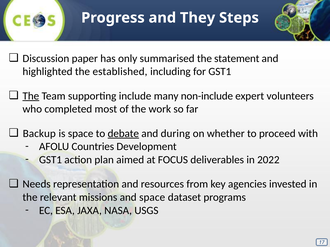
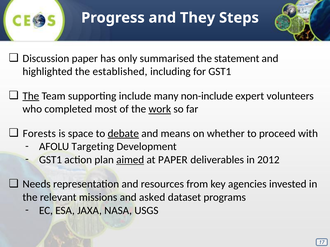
work underline: none -> present
Backup: Backup -> Forests
during: during -> means
Countries: Countries -> Targeting
aimed underline: none -> present
at FOCUS: FOCUS -> PAPER
2022: 2022 -> 2012
and space: space -> asked
